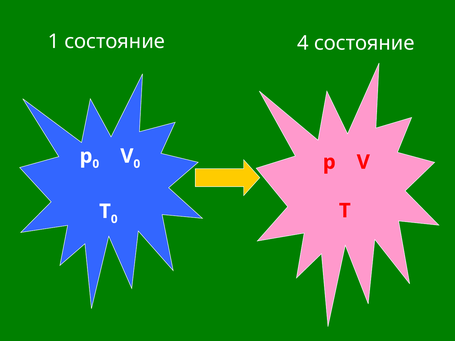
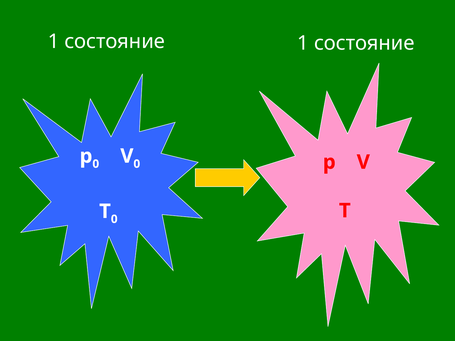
состояние 4: 4 -> 1
